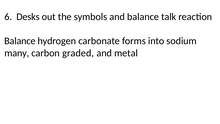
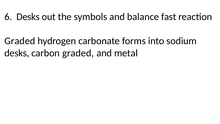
talk: talk -> fast
Balance at (20, 41): Balance -> Graded
many at (17, 53): many -> desks
